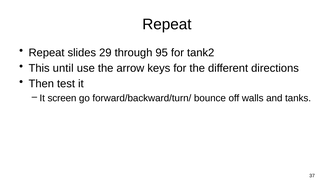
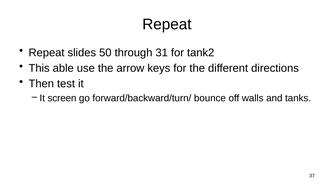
29: 29 -> 50
95: 95 -> 31
until: until -> able
